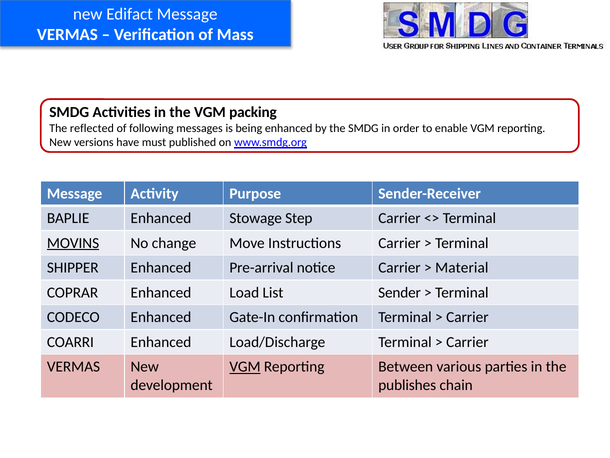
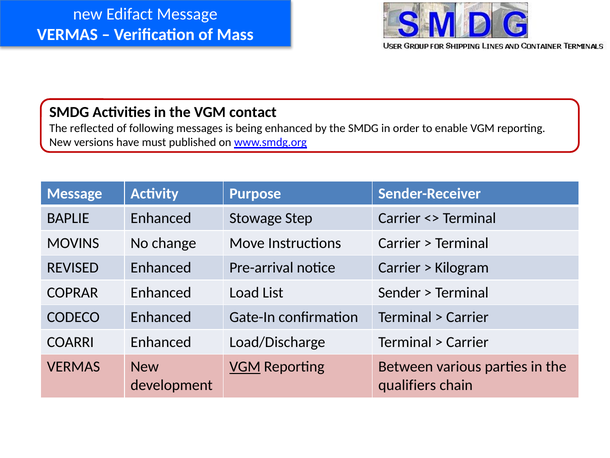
packing: packing -> contact
MOVINS underline: present -> none
SHIPPER: SHIPPER -> REVISED
Material: Material -> Kilogram
publishes: publishes -> qualifiers
